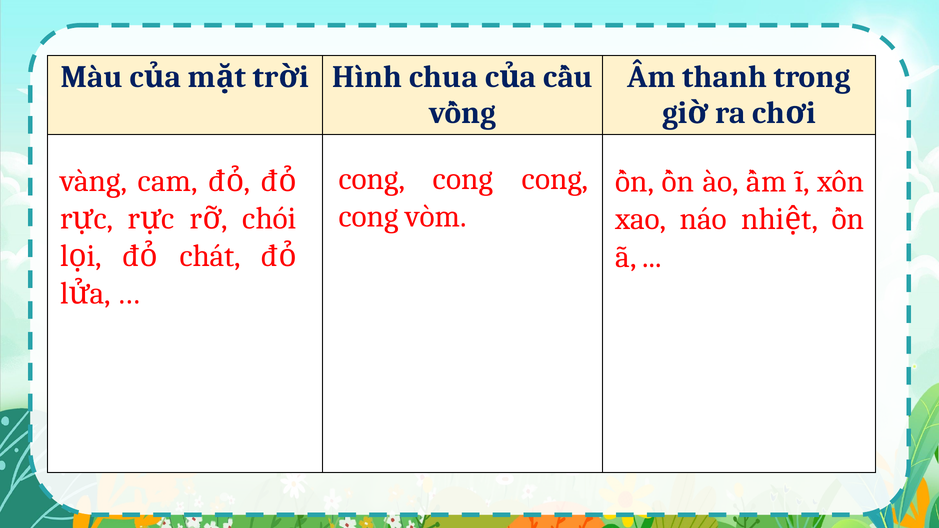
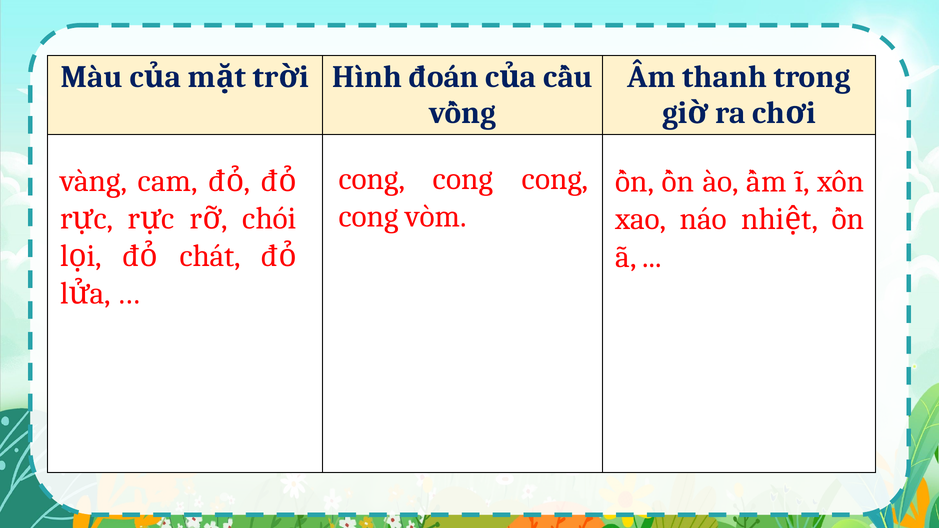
chua: chua -> đoán
